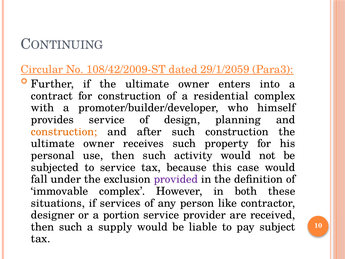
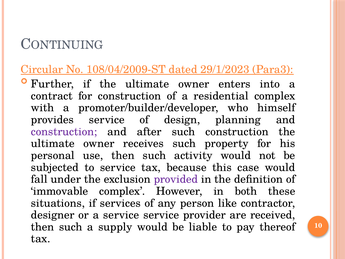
108/42/2009-ST: 108/42/2009-ST -> 108/04/2009-ST
29/1/2059: 29/1/2059 -> 29/1/2023
construction at (64, 132) colour: orange -> purple
a portion: portion -> service
subject: subject -> thereof
